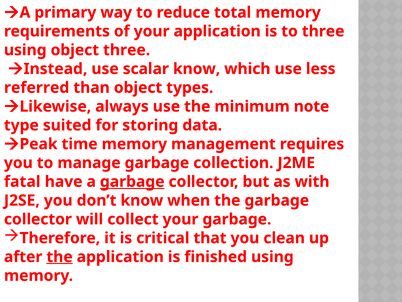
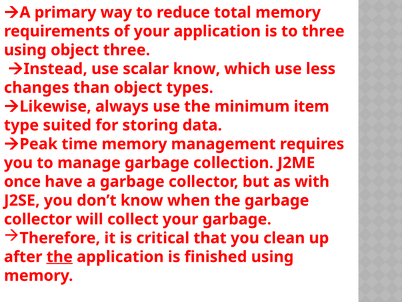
referred: referred -> changes
note: note -> item
fatal: fatal -> once
garbage at (132, 181) underline: present -> none
